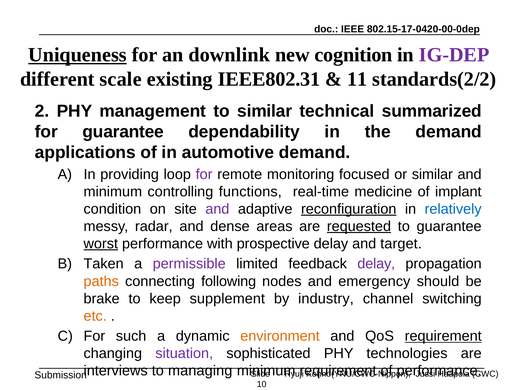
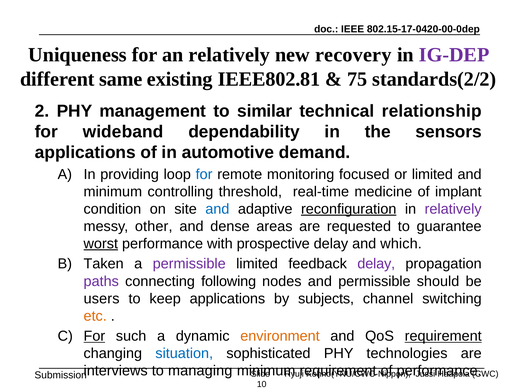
Uniqueness underline: present -> none
an downlink: downlink -> relatively
cognition: cognition -> recovery
scale: scale -> same
IEEE802.31: IEEE802.31 -> IEEE802.81
11: 11 -> 75
summarized: summarized -> relationship
for guarantee: guarantee -> wideband
the demand: demand -> sensors
for at (204, 174) colour: purple -> blue
or similar: similar -> limited
functions: functions -> threshold
and at (217, 209) colour: purple -> blue
relatively at (453, 209) colour: blue -> purple
radar: radar -> other
requested underline: present -> none
target: target -> which
paths colour: orange -> purple
and emergency: emergency -> permissible
brake: brake -> users
keep supplement: supplement -> applications
industry: industry -> subjects
For at (94, 335) underline: none -> present
situation colour: purple -> blue
